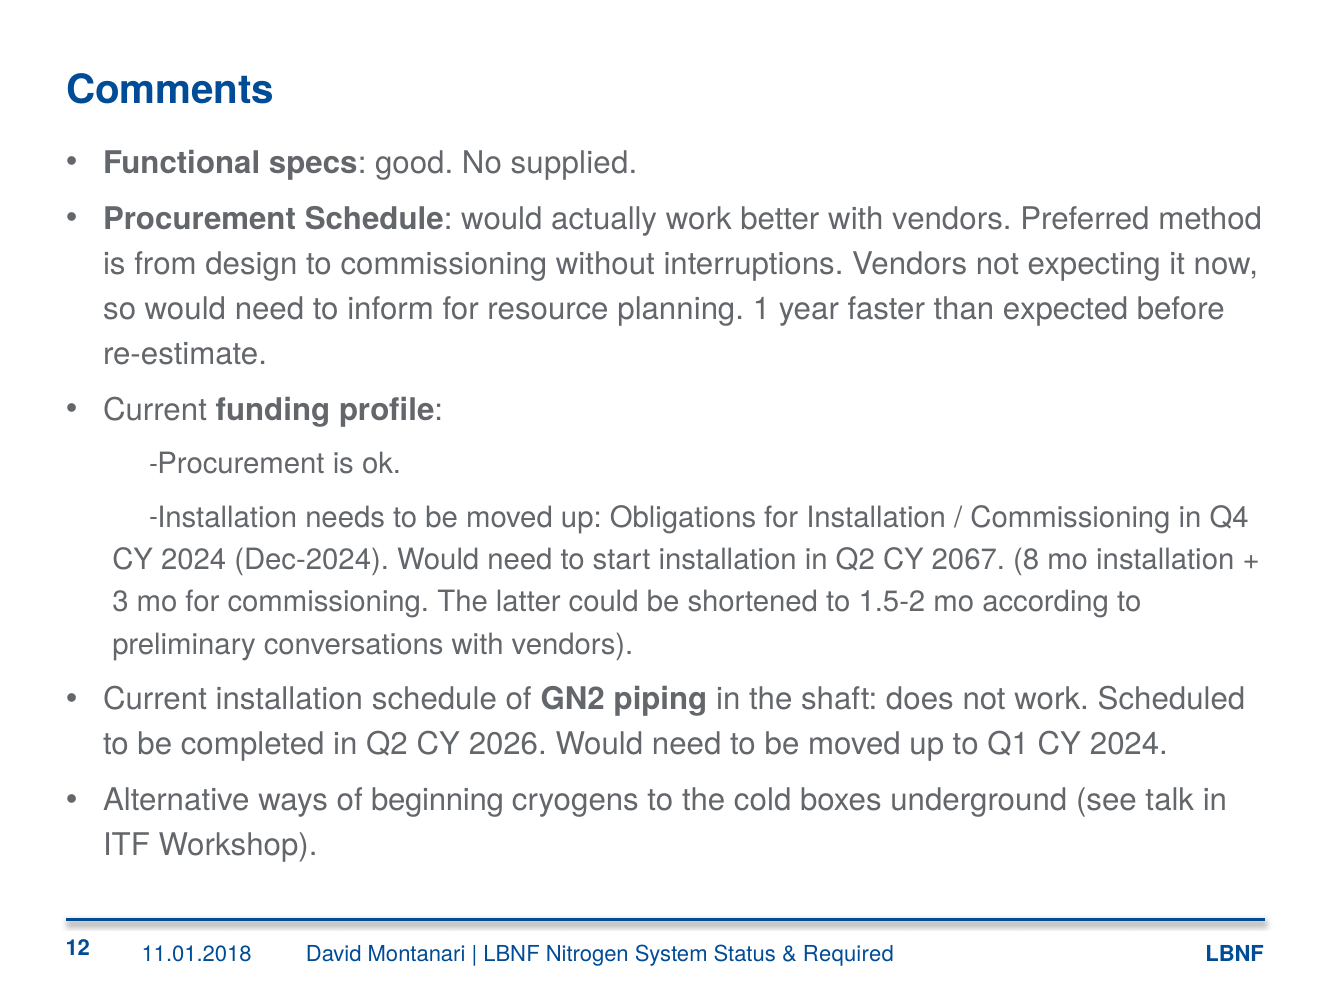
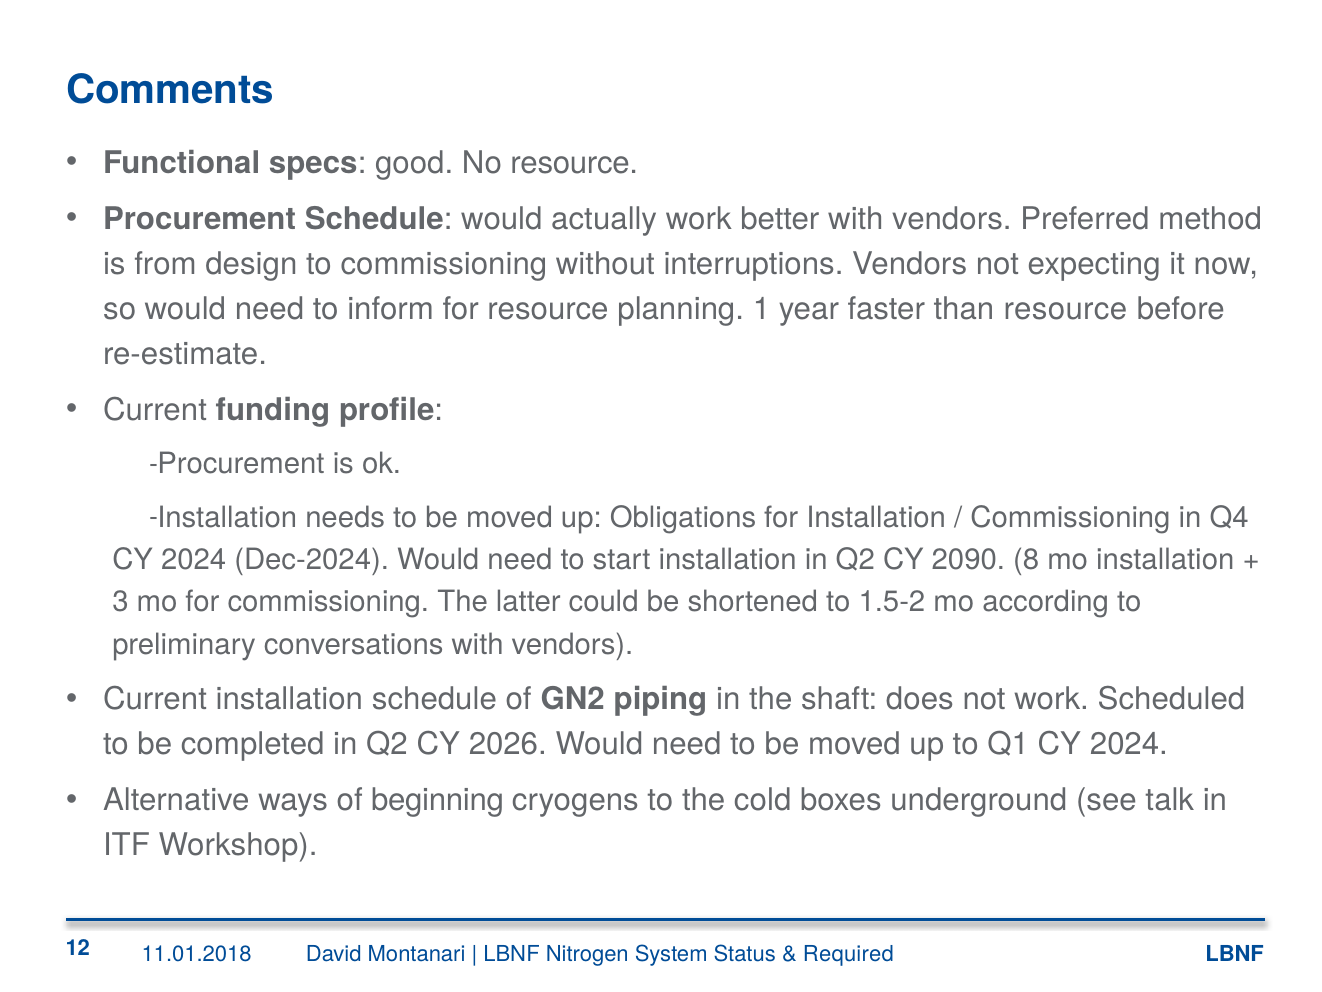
No supplied: supplied -> resource
than expected: expected -> resource
2067: 2067 -> 2090
